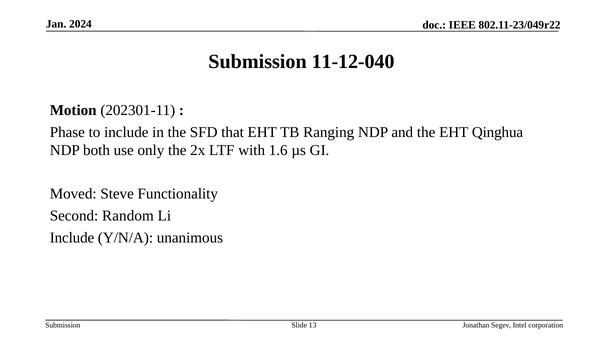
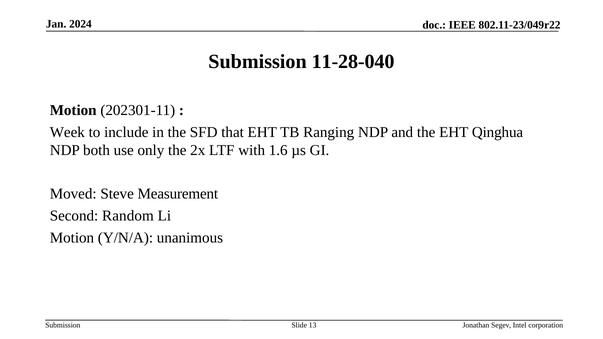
11-12-040: 11-12-040 -> 11-28-040
Phase: Phase -> Week
Functionality: Functionality -> Measurement
Include at (72, 238): Include -> Motion
